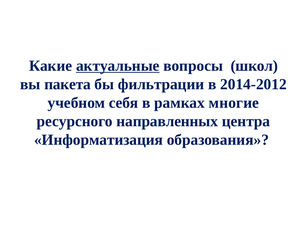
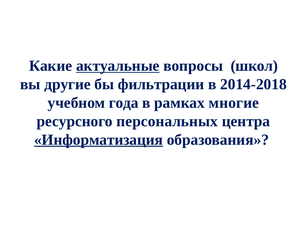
пакета: пакета -> другие
2014-2012: 2014-2012 -> 2014-2018
себя: себя -> года
направленных: направленных -> персональных
Информатизация underline: none -> present
